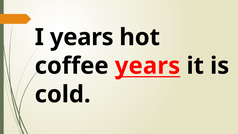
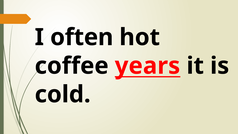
I years: years -> often
